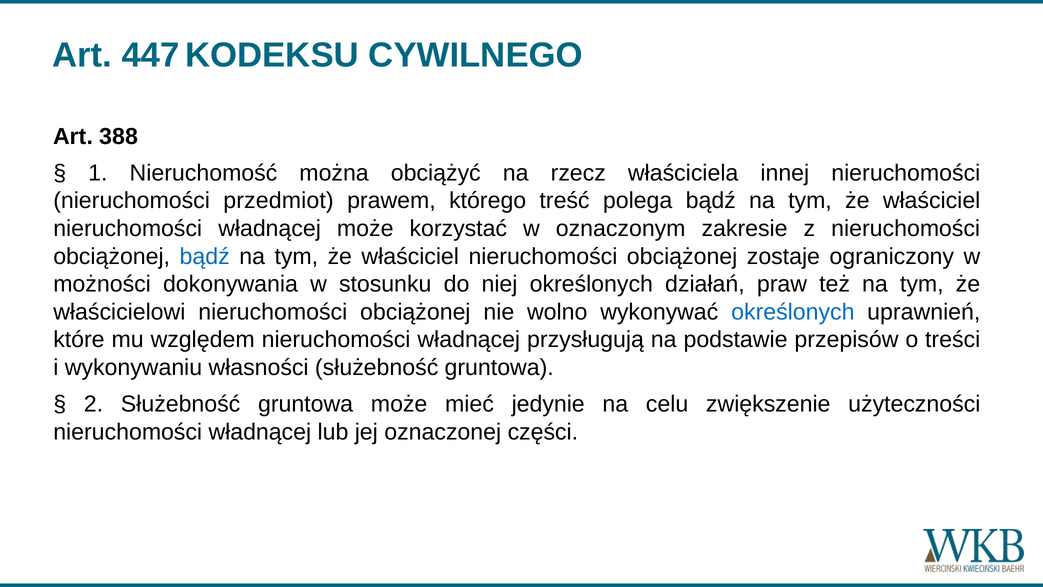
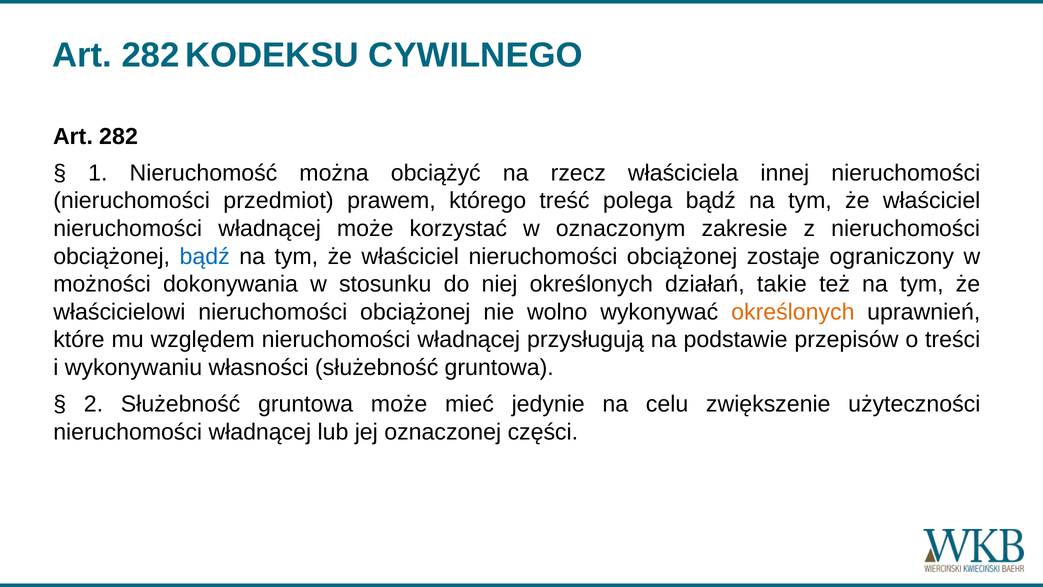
447 at (151, 55): 447 -> 282
388 at (119, 136): 388 -> 282
praw: praw -> takie
określonych at (793, 312) colour: blue -> orange
